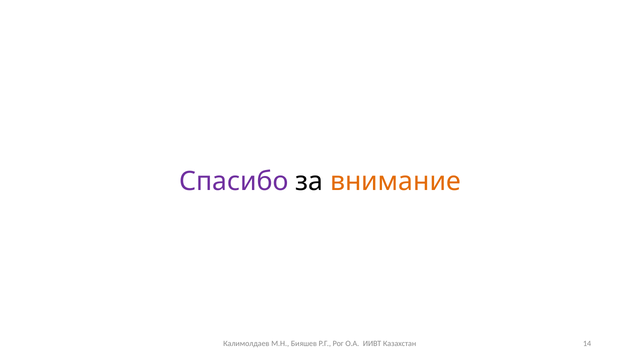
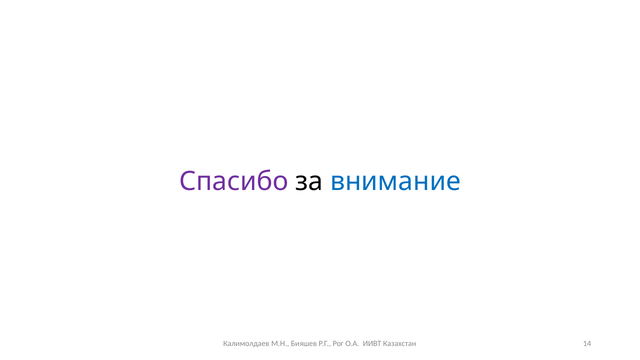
внимание colour: orange -> blue
